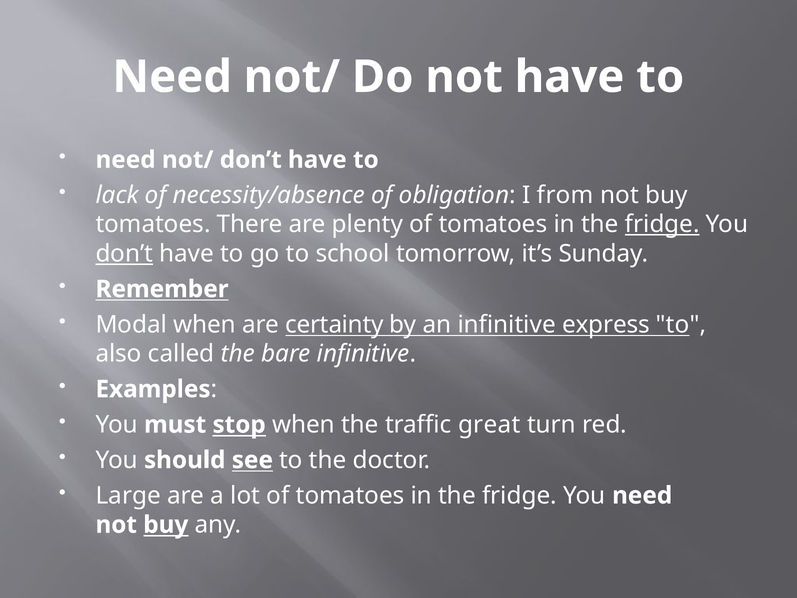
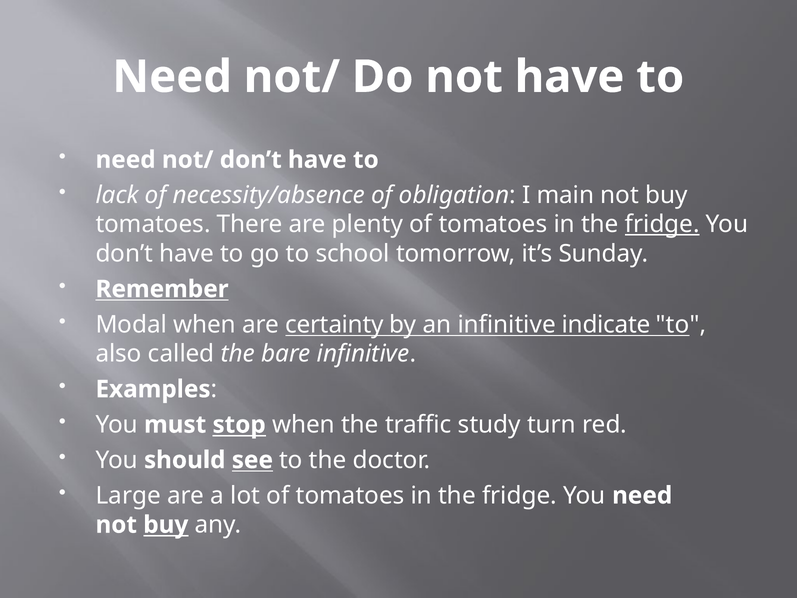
from: from -> main
don’t at (124, 254) underline: present -> none
express: express -> indicate
great: great -> study
